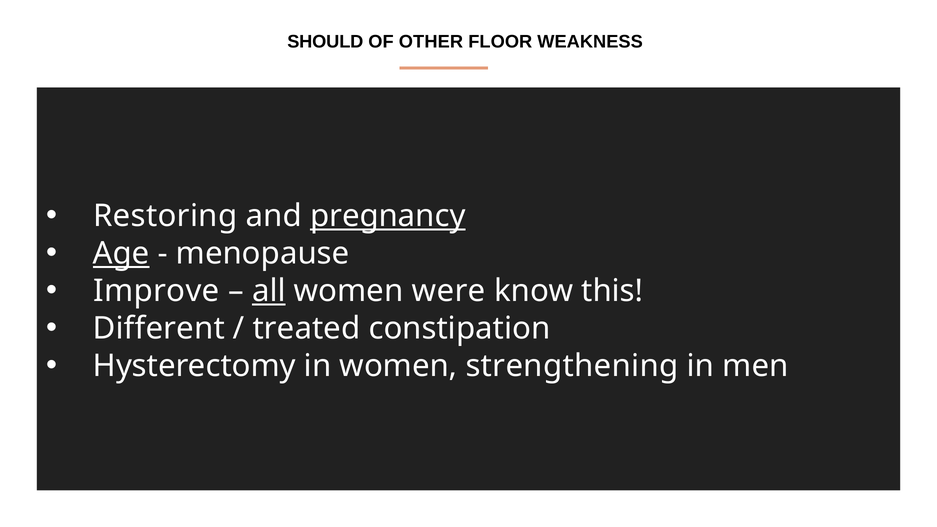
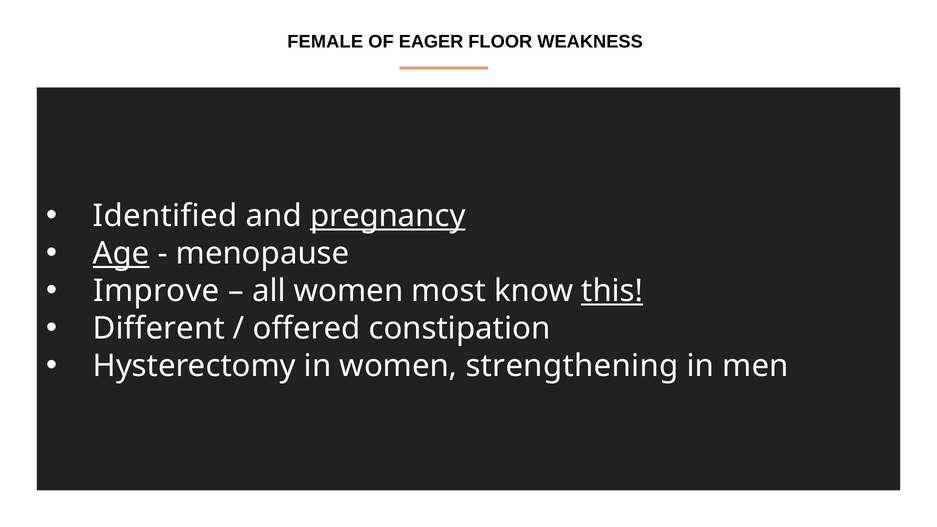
SHOULD: SHOULD -> FEMALE
OTHER: OTHER -> EAGER
Restoring: Restoring -> Identified
all underline: present -> none
were: were -> most
this underline: none -> present
treated: treated -> offered
